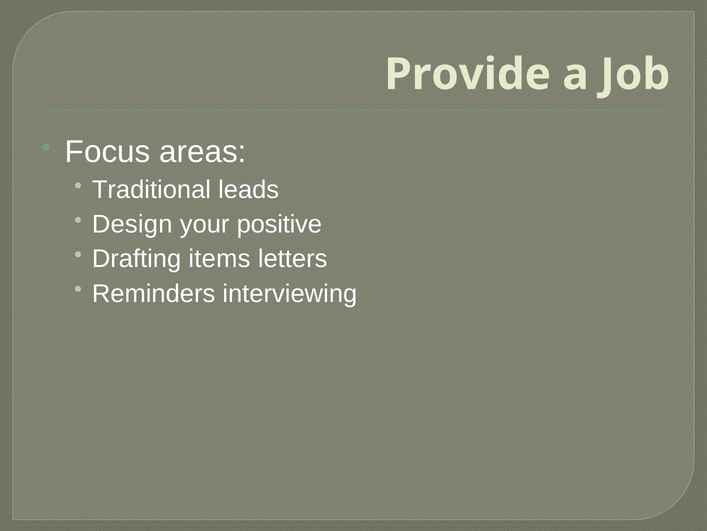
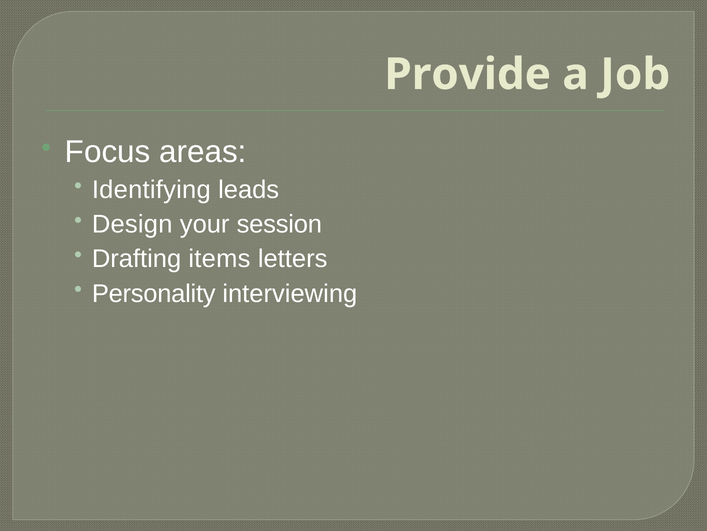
Traditional: Traditional -> Identifying
positive: positive -> session
Reminders: Reminders -> Personality
